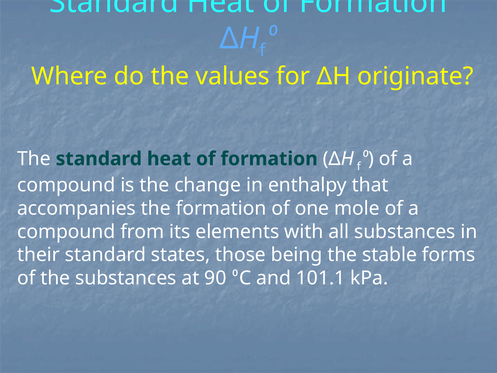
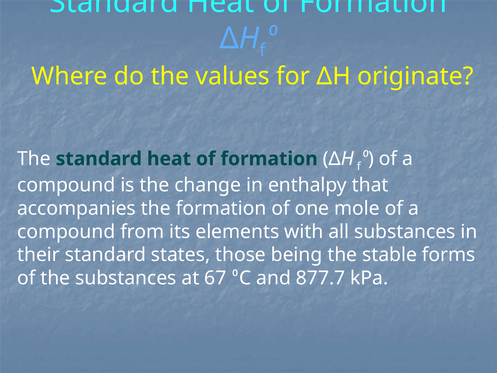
90: 90 -> 67
101.1: 101.1 -> 877.7
